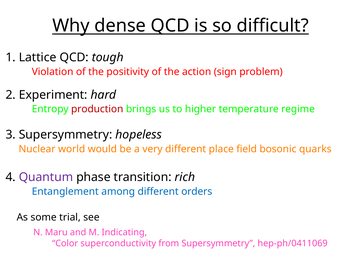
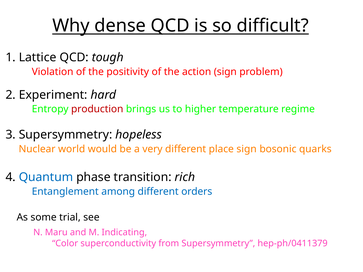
place field: field -> sign
Quantum colour: purple -> blue
hep-ph/0411069: hep-ph/0411069 -> hep-ph/0411379
